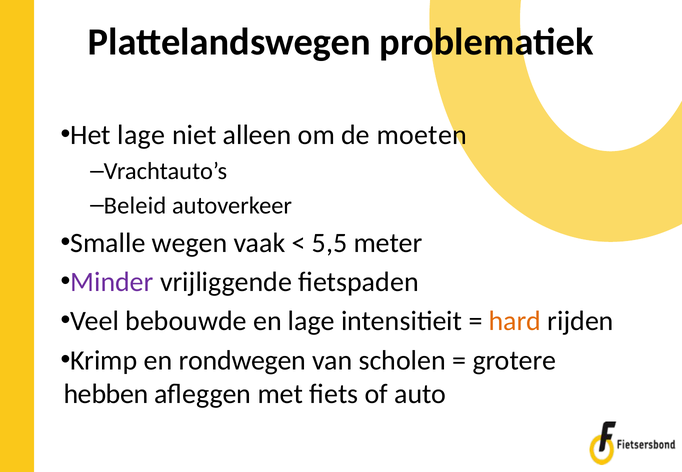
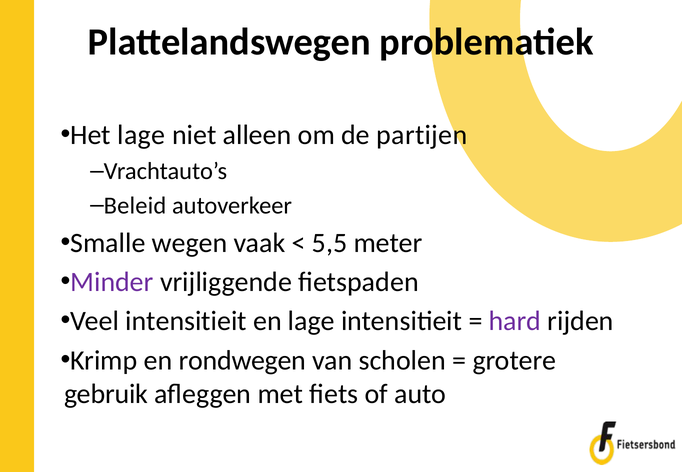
moeten: moeten -> partijen
Veel bebouwde: bebouwde -> intensitieit
hard colour: orange -> purple
hebben: hebben -> gebruik
